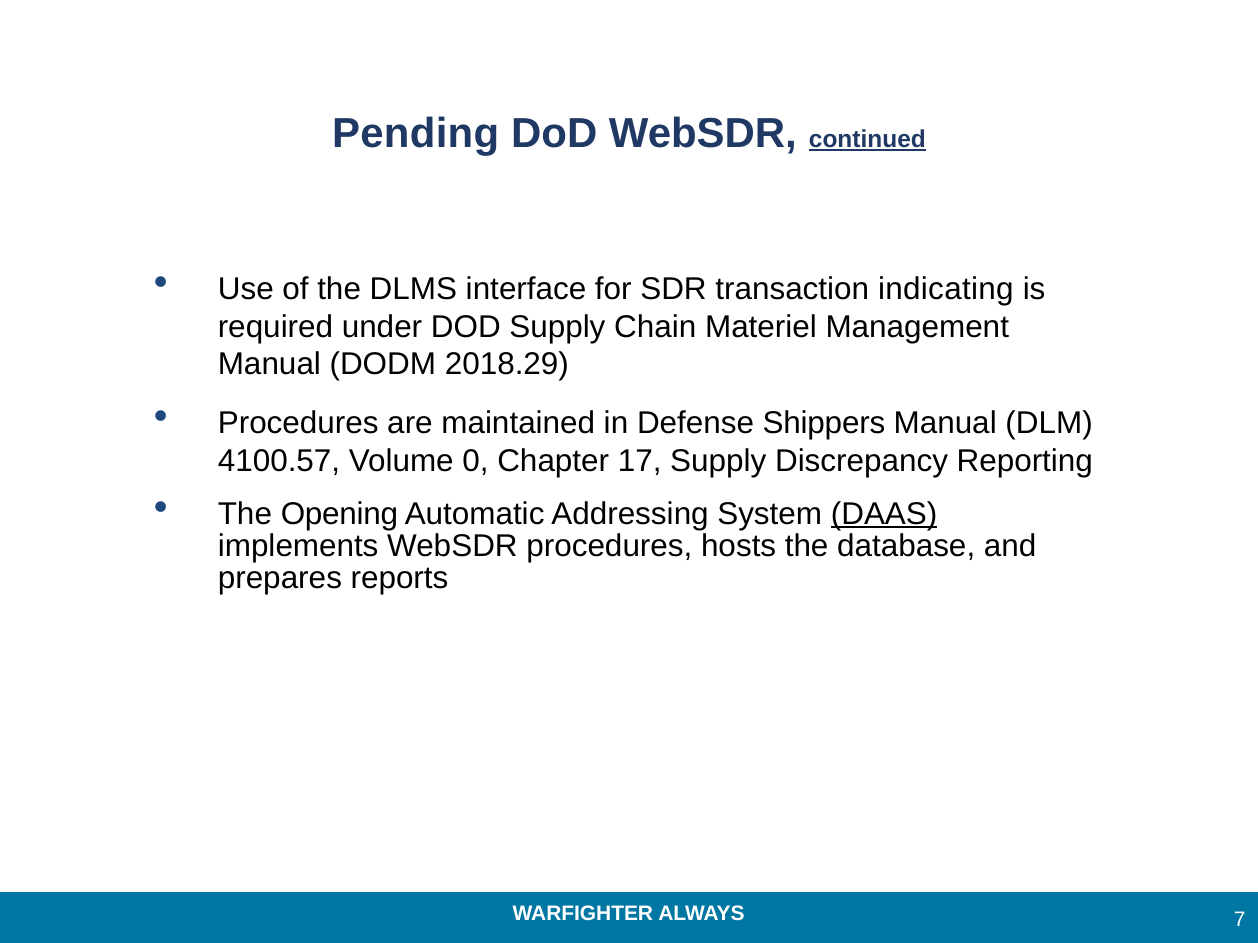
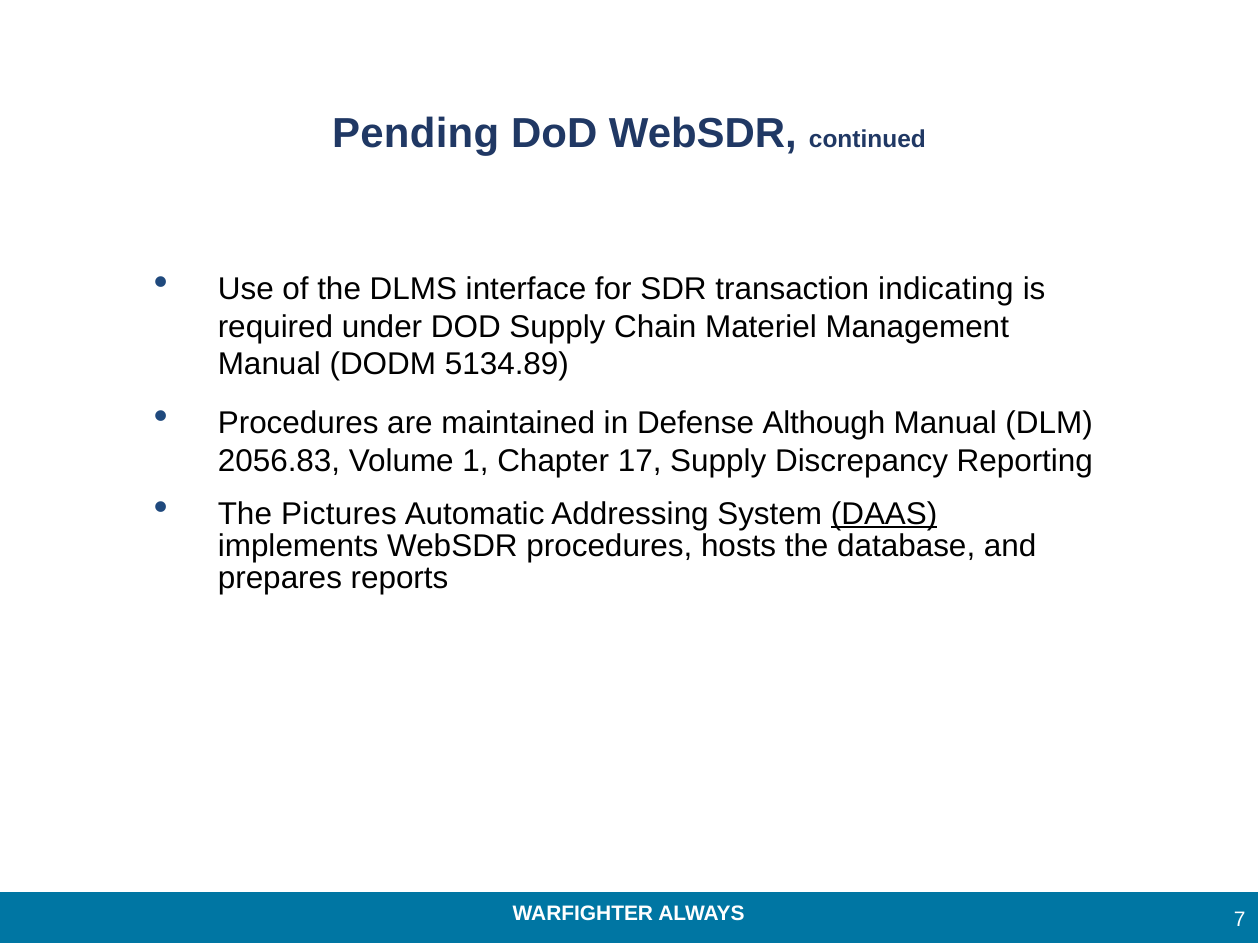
continued underline: present -> none
2018.29: 2018.29 -> 5134.89
Shippers: Shippers -> Although
4100.57: 4100.57 -> 2056.83
0: 0 -> 1
Opening: Opening -> Pictures
